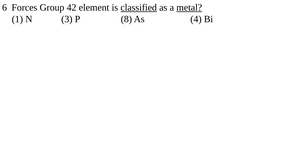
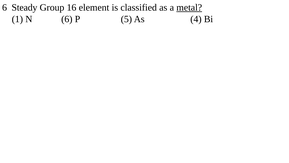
Forces: Forces -> Steady
42: 42 -> 16
classified underline: present -> none
N 3: 3 -> 6
8: 8 -> 5
